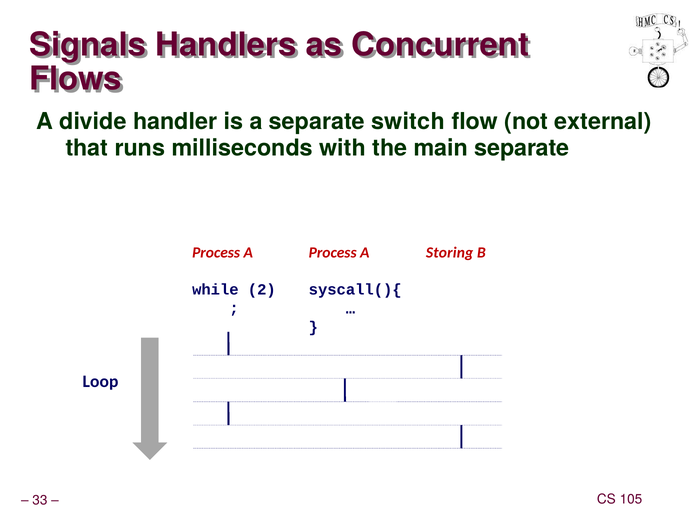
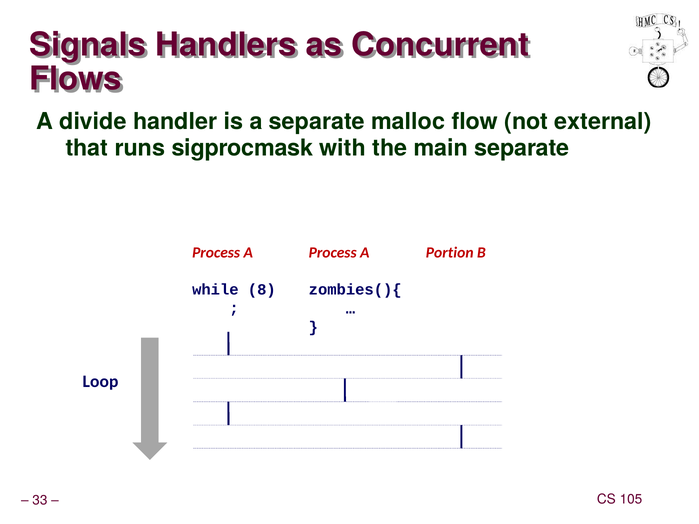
switch: switch -> malloc
milliseconds: milliseconds -> sigprocmask
Storing: Storing -> Portion
2: 2 -> 8
syscall(){: syscall(){ -> zombies(){
